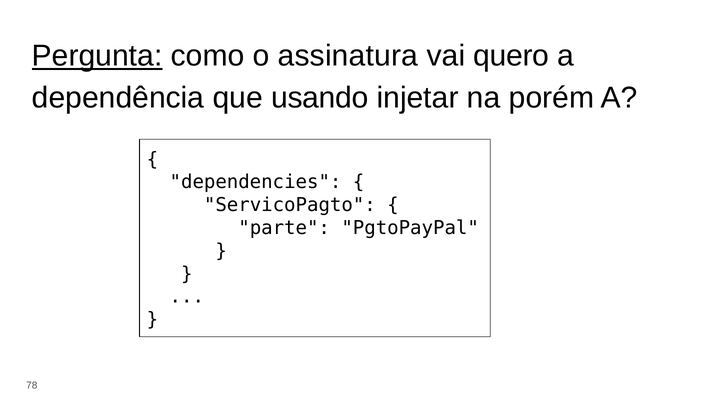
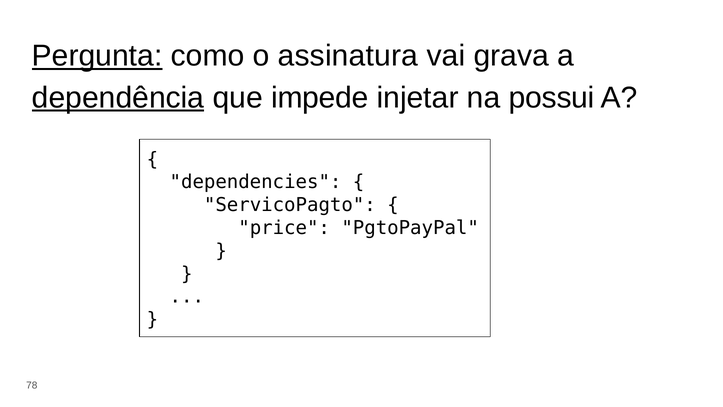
quero: quero -> grava
dependência underline: none -> present
usando: usando -> impede
porém: porém -> possui
parte: parte -> price
